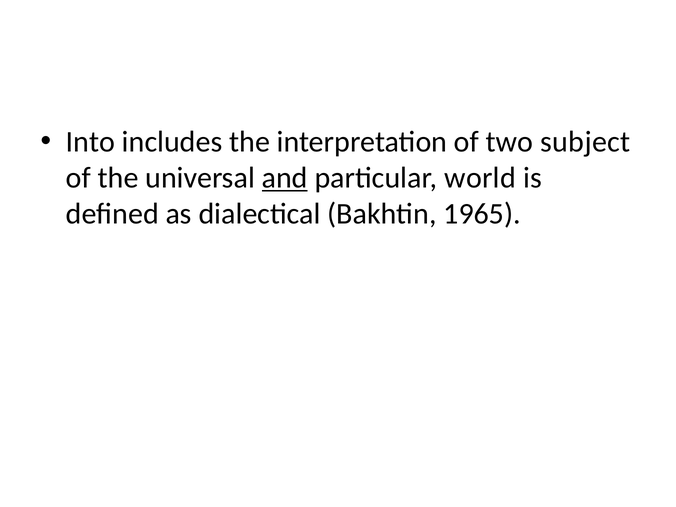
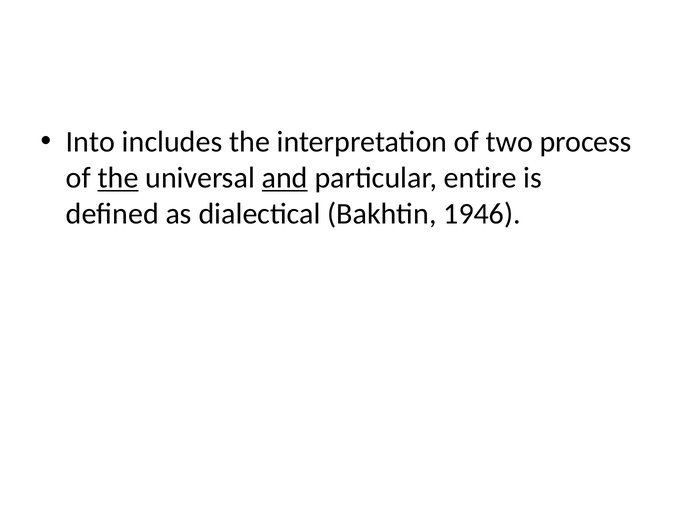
subject: subject -> process
the at (118, 178) underline: none -> present
world: world -> entire
1965: 1965 -> 1946
